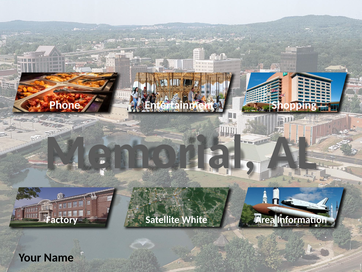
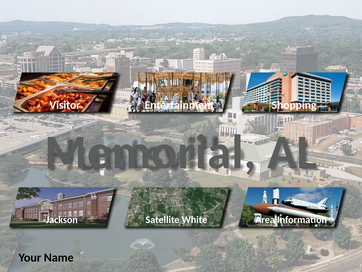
Phone: Phone -> Visitor
Factory: Factory -> Jackson
